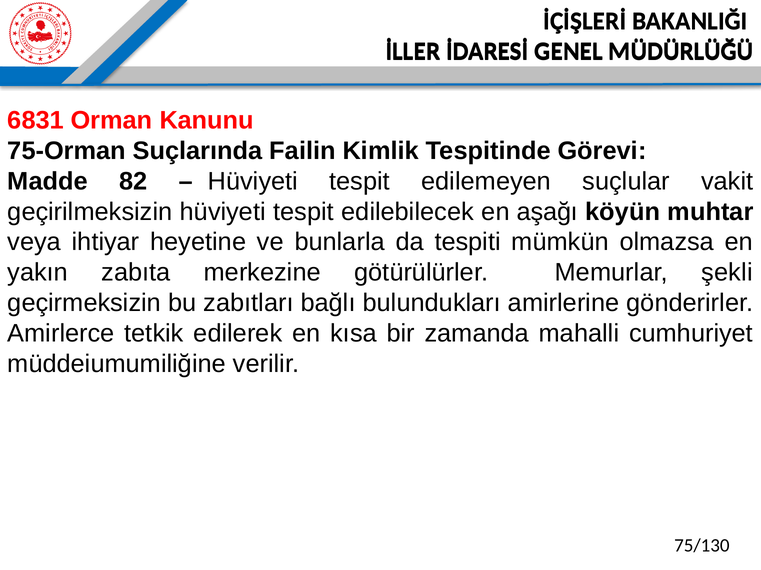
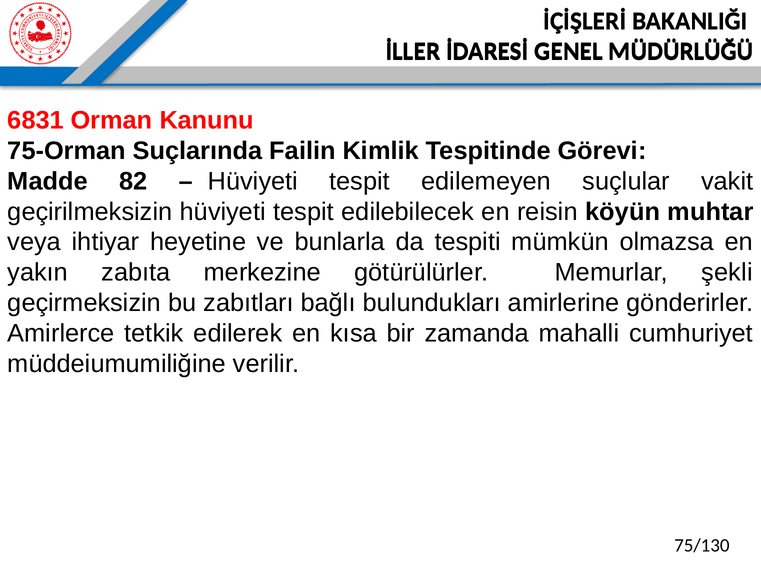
aşağı: aşağı -> reisin
